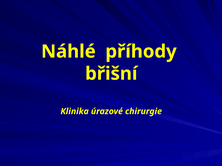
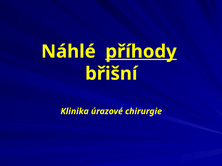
příhody underline: none -> present
